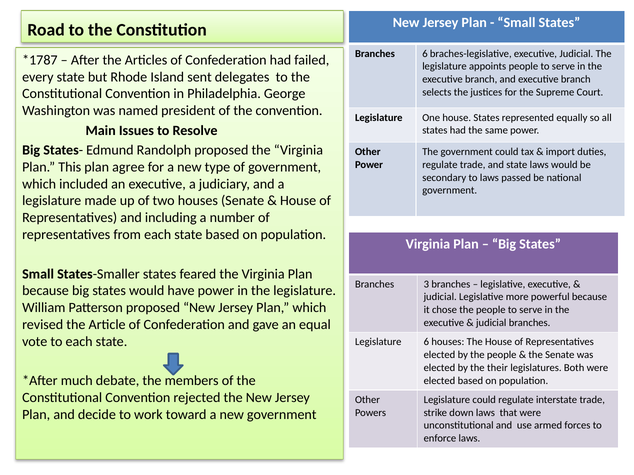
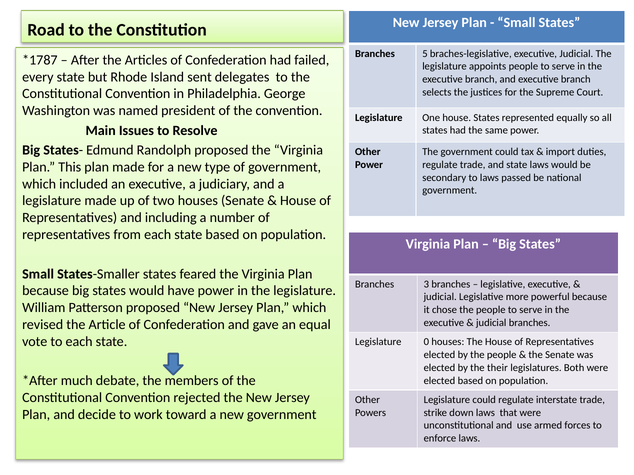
Branches 6: 6 -> 5
plan agree: agree -> made
Legislature 6: 6 -> 0
